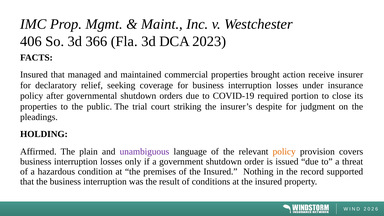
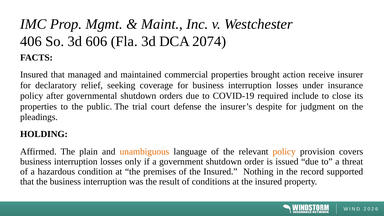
366: 366 -> 606
2023: 2023 -> 2074
portion: portion -> include
striking: striking -> defense
unambiguous colour: purple -> orange
